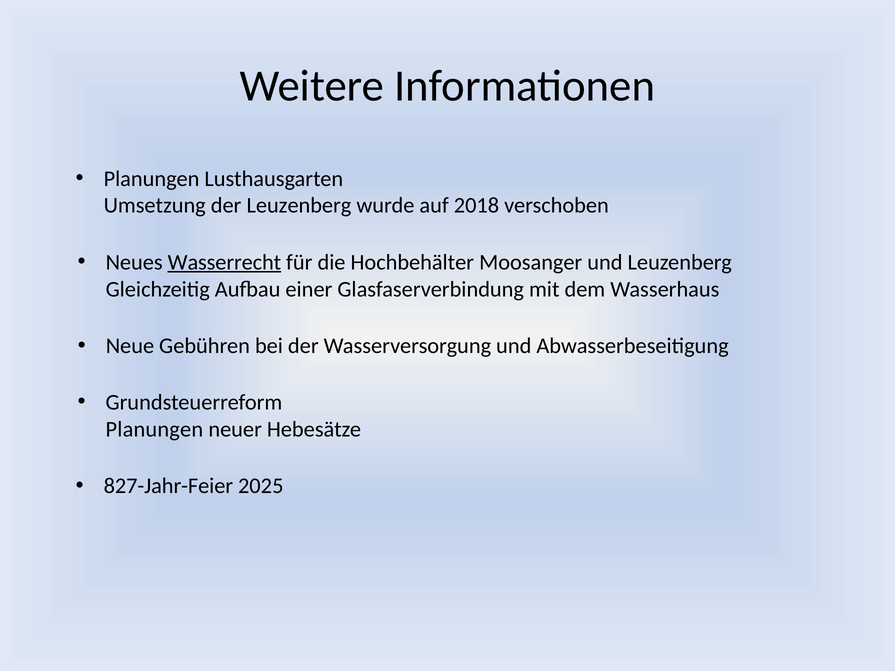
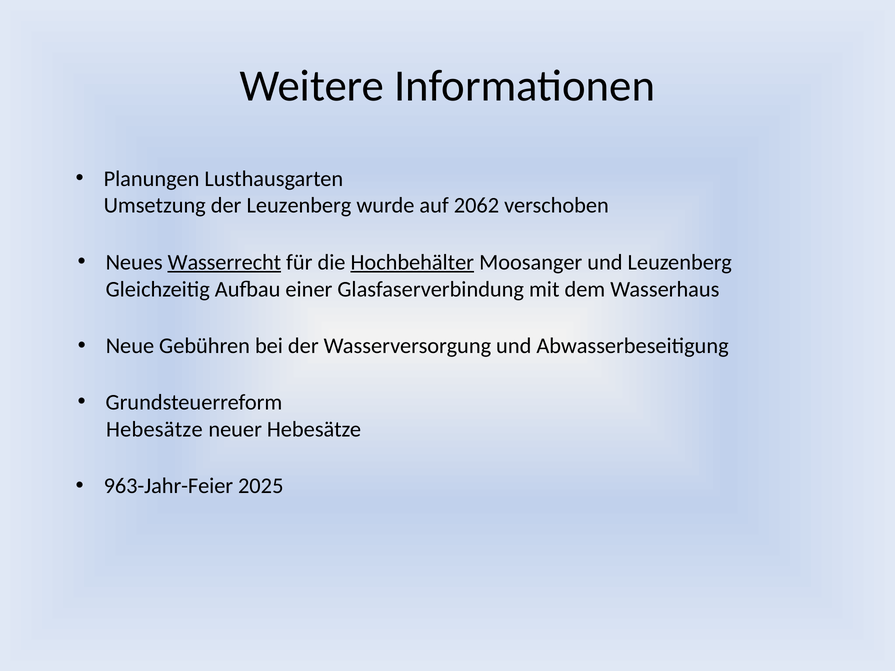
2018: 2018 -> 2062
Hochbehälter underline: none -> present
Planungen at (154, 429): Planungen -> Hebesätze
827-Jahr-Feier: 827-Jahr-Feier -> 963-Jahr-Feier
